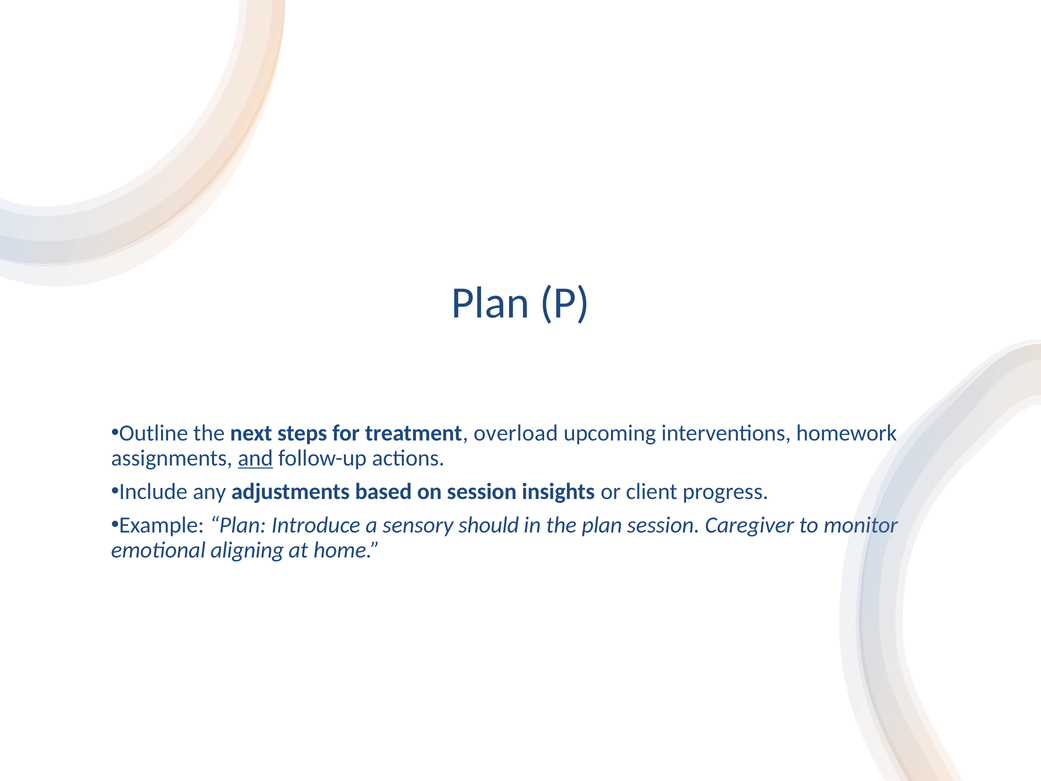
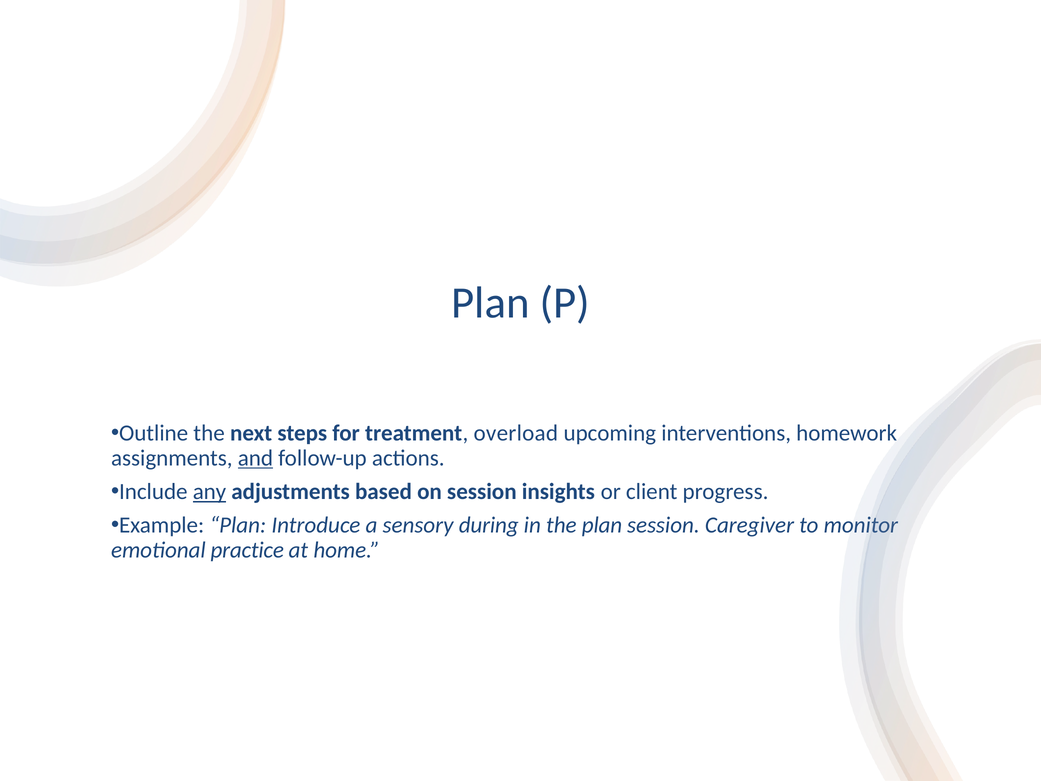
any underline: none -> present
should: should -> during
aligning: aligning -> practice
